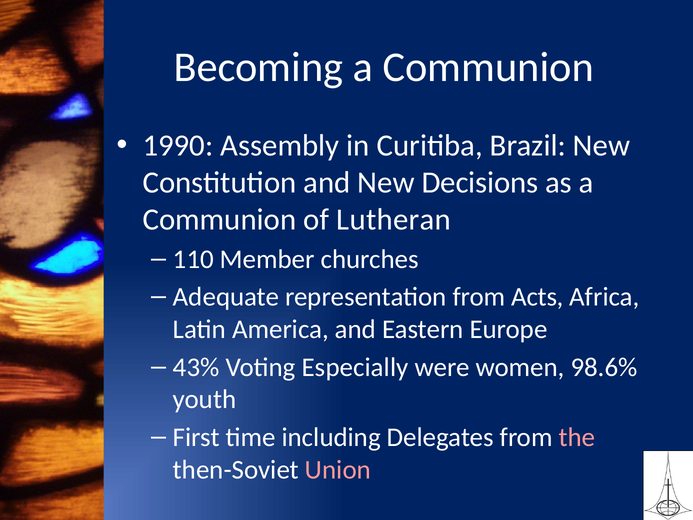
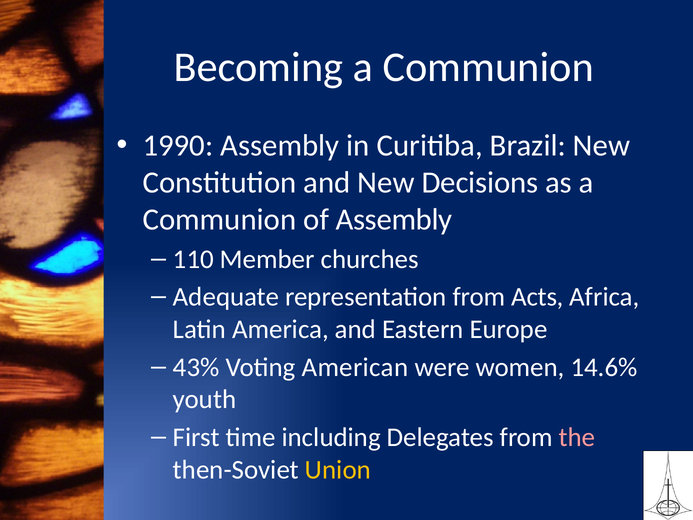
of Lutheran: Lutheran -> Assembly
Especially: Especially -> American
98.6%: 98.6% -> 14.6%
Union colour: pink -> yellow
